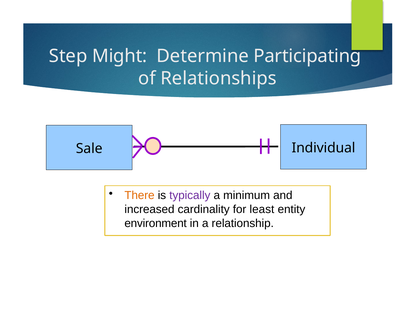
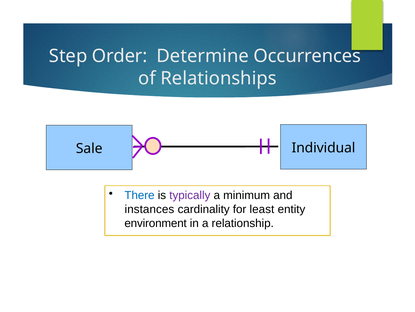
Might: Might -> Order
Participating: Participating -> Occurrences
There colour: orange -> blue
increased: increased -> instances
